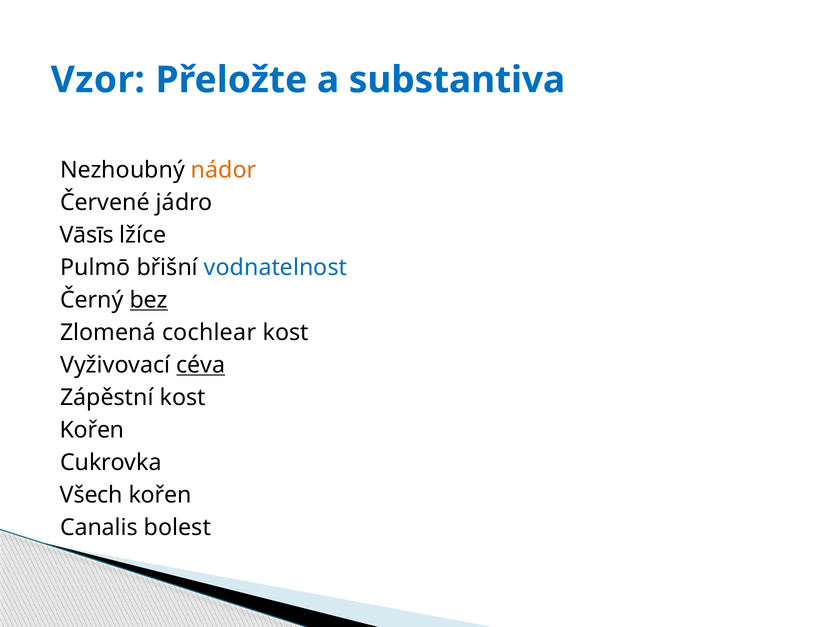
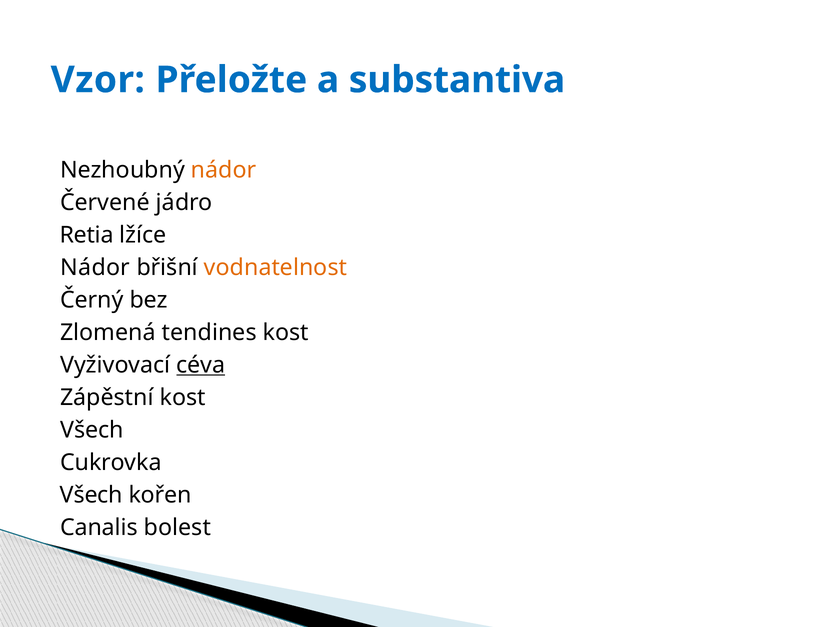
Vāsīs: Vāsīs -> Retia
Pulmō at (95, 267): Pulmō -> Nádor
vodnatelnost colour: blue -> orange
bez underline: present -> none
cochlear: cochlear -> tendines
Kořen at (92, 430): Kořen -> Všech
